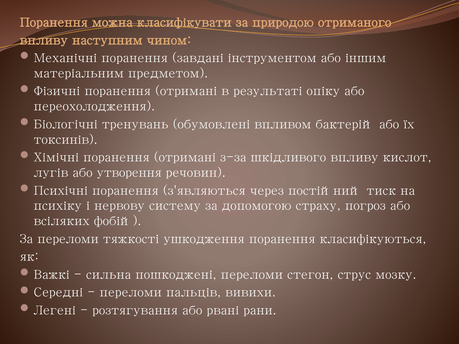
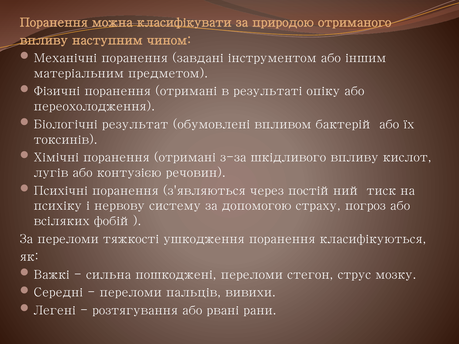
тренувань: тренувань -> результат
утворення: утворення -> контузією
